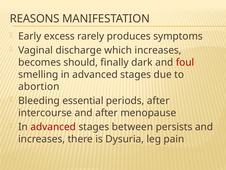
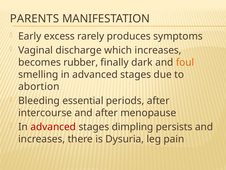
REASONS: REASONS -> PARENTS
should: should -> rubber
foul colour: red -> orange
between: between -> dimpling
